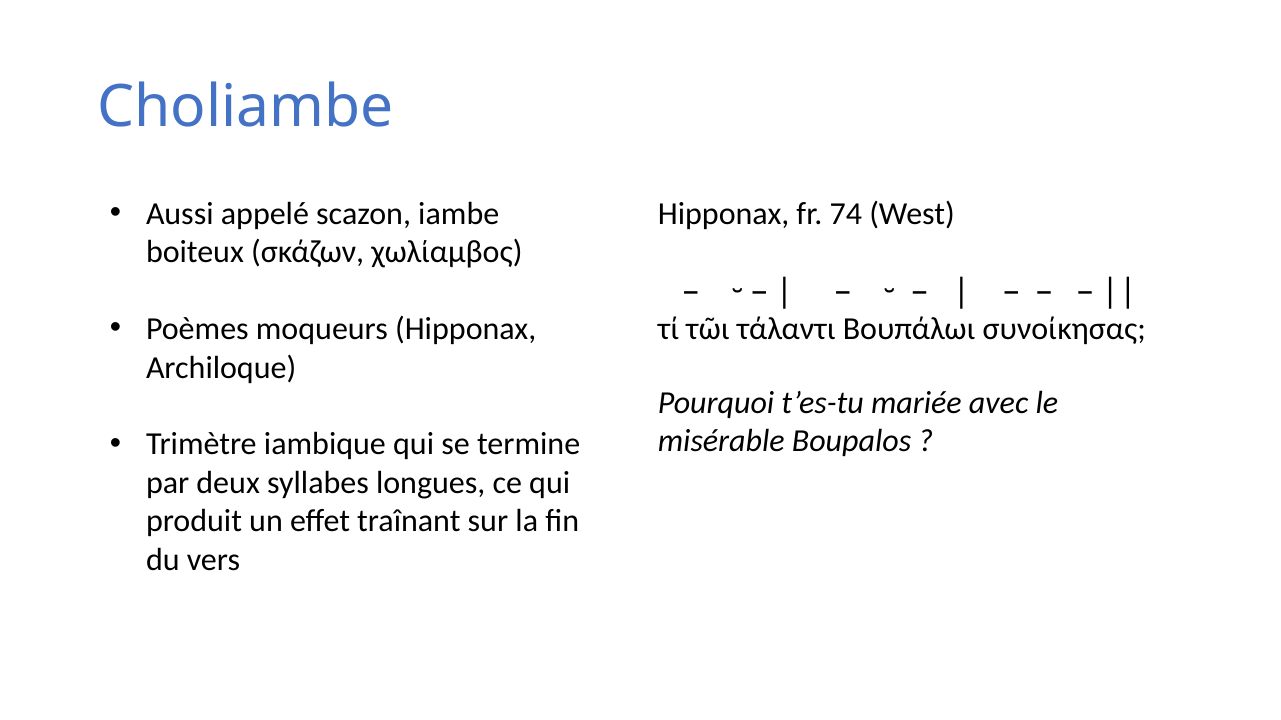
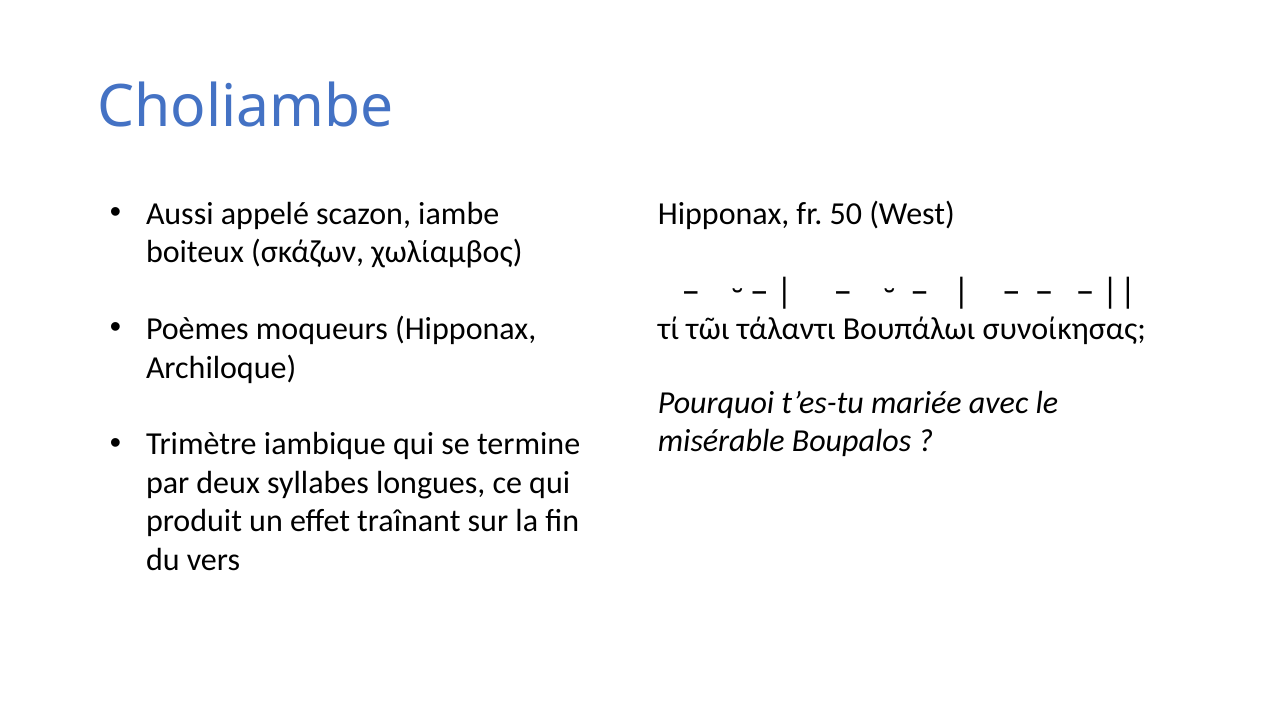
74: 74 -> 50
